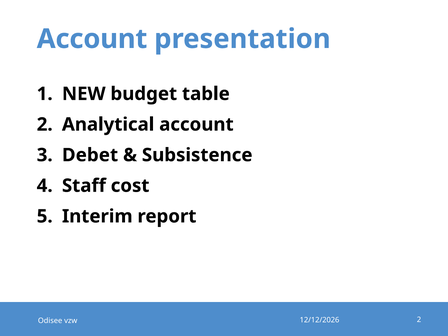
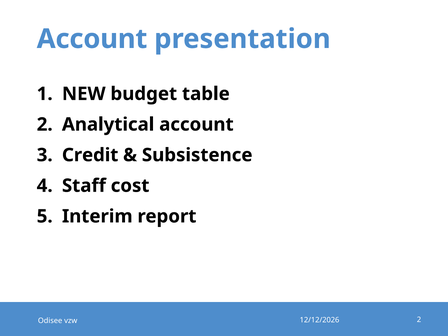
Debet: Debet -> Credit
